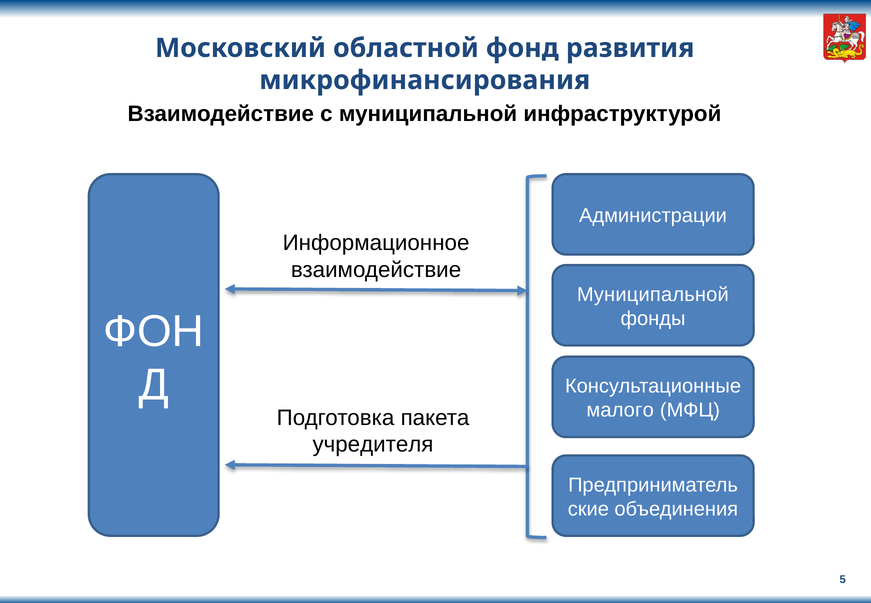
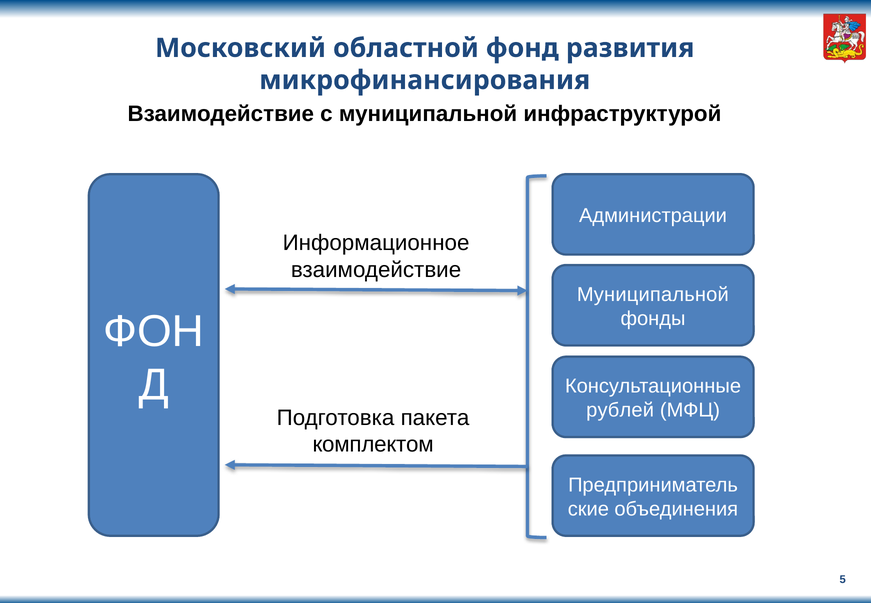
малого: малого -> рублей
учредителя: учредителя -> комплектом
